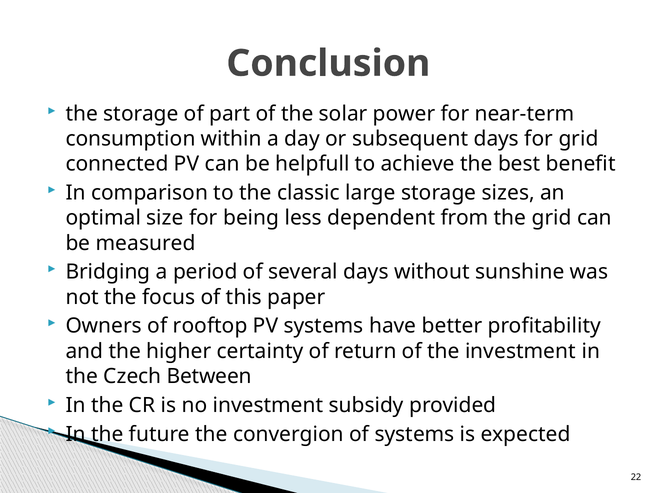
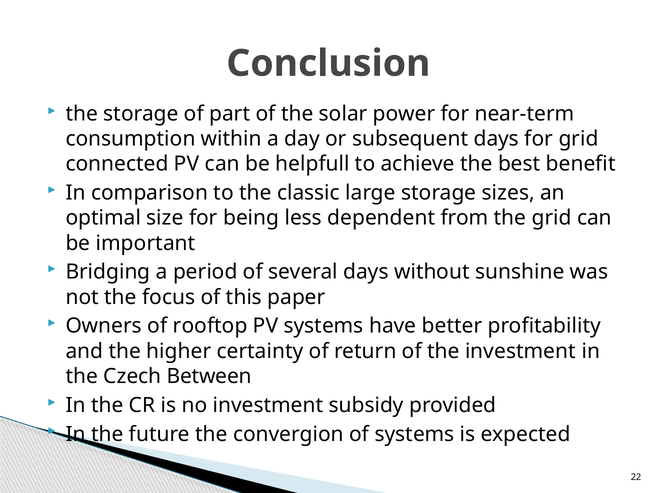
measured: measured -> important
